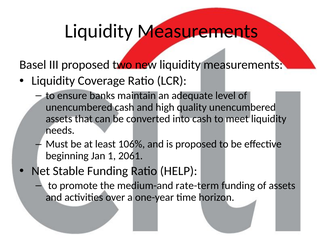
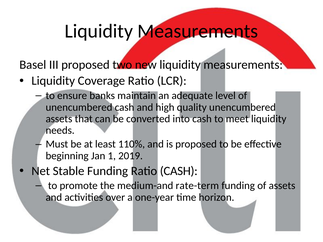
106%: 106% -> 110%
2061: 2061 -> 2019
Ratio HELP: HELP -> CASH
